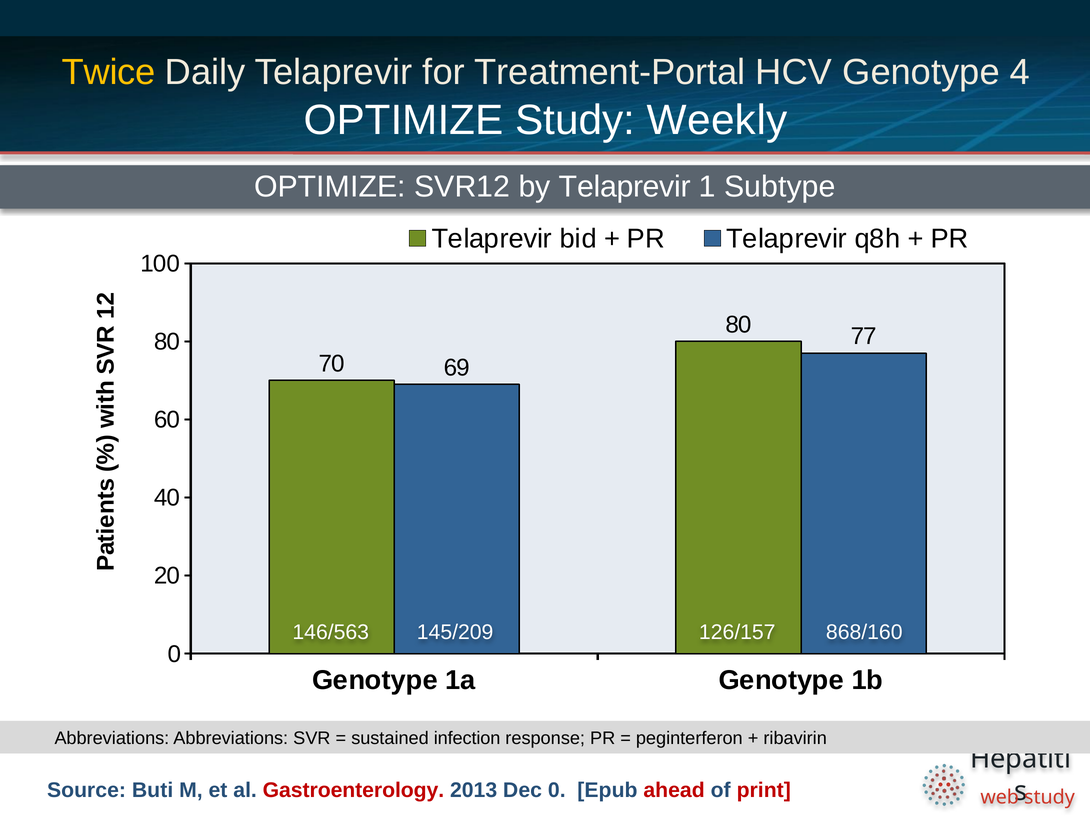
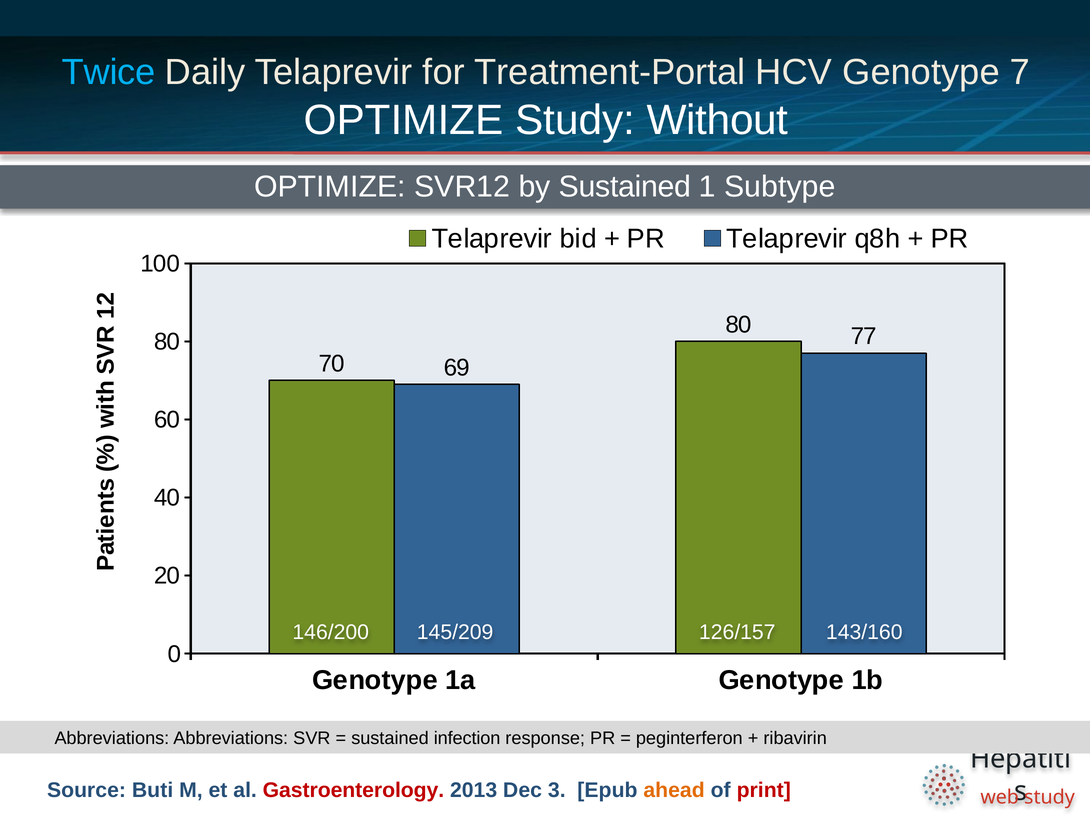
Twice colour: yellow -> light blue
4: 4 -> 7
Weekly: Weekly -> Without
by Telaprevir: Telaprevir -> Sustained
146/563: 146/563 -> 146/200
868/160: 868/160 -> 143/160
Dec 0: 0 -> 3
ahead colour: red -> orange
